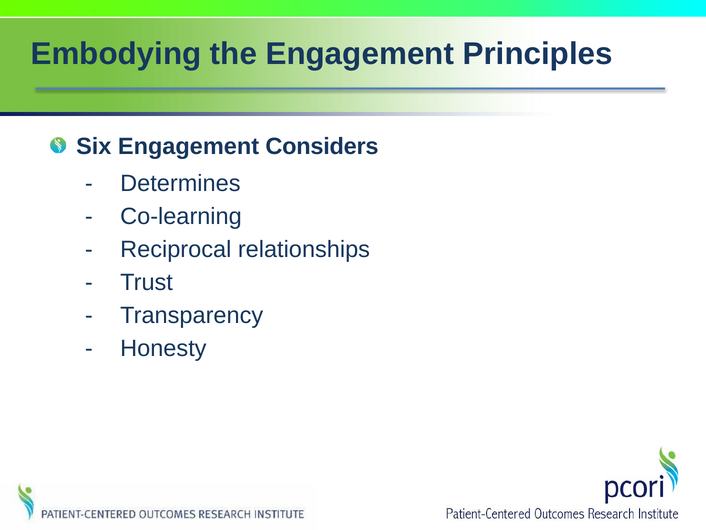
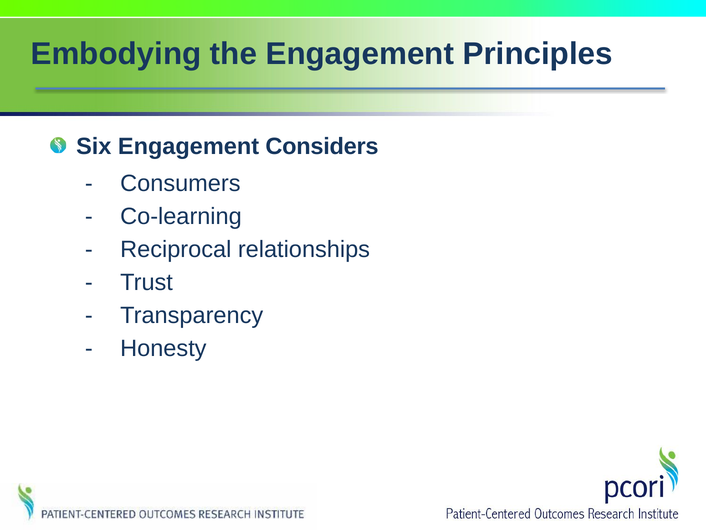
Determines: Determines -> Consumers
